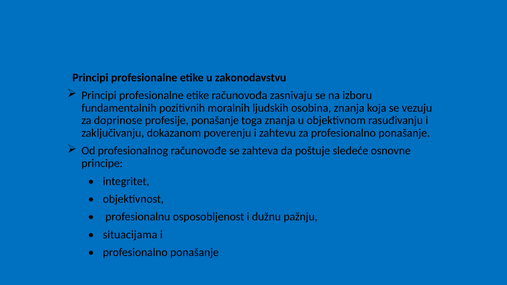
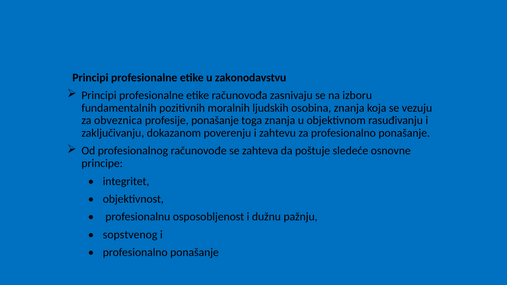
doprinose: doprinose -> obveznica
situacijama: situacijama -> sopstvenog
